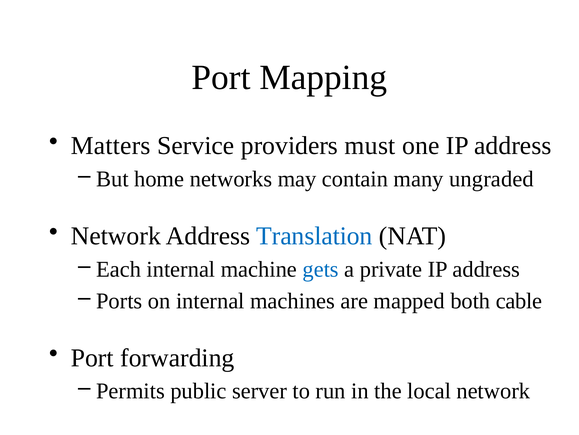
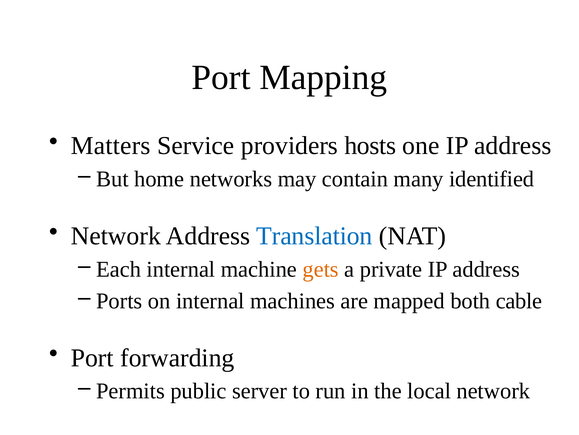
must: must -> hosts
ungraded: ungraded -> identified
gets colour: blue -> orange
